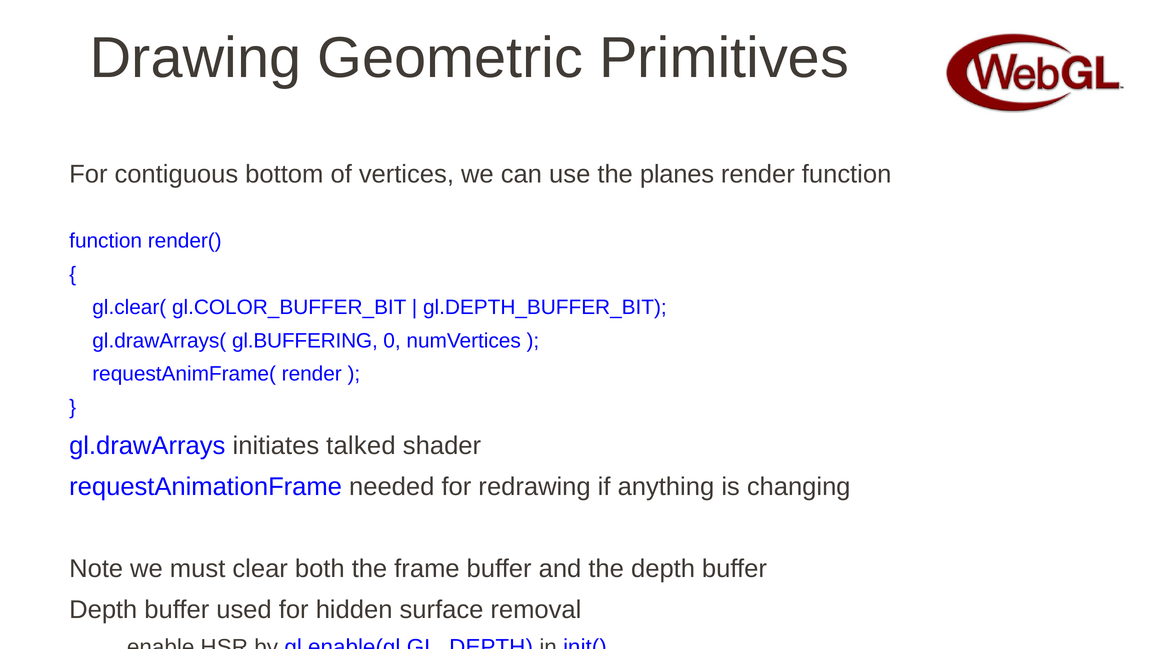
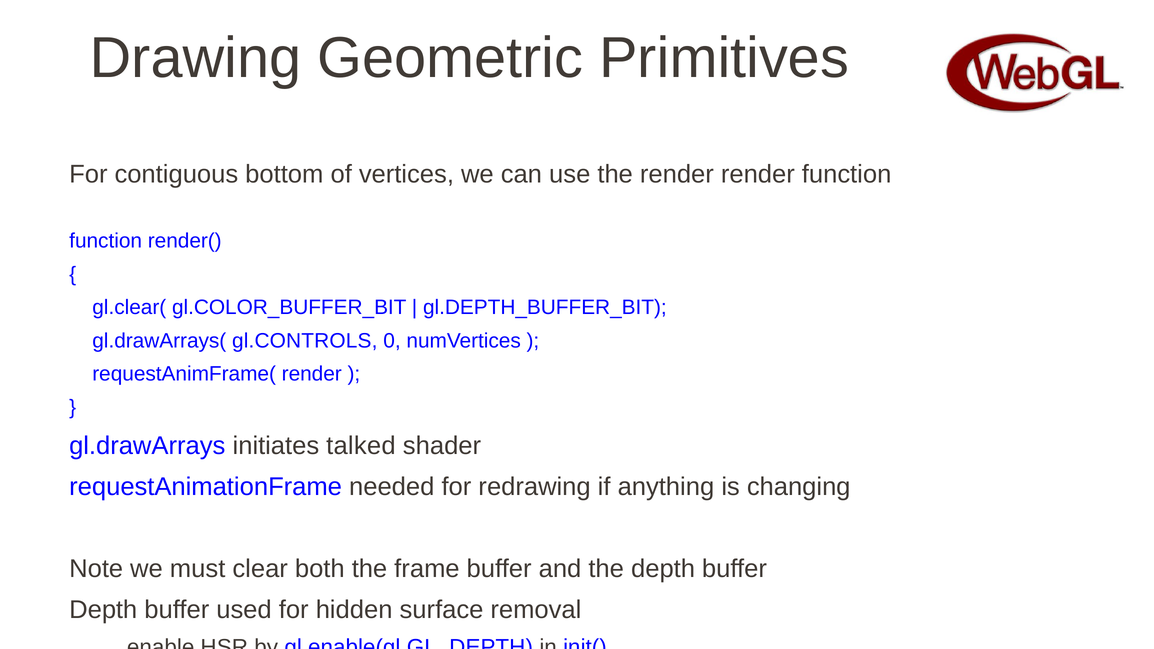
the planes: planes -> render
gl.BUFFERING: gl.BUFFERING -> gl.CONTROLS
